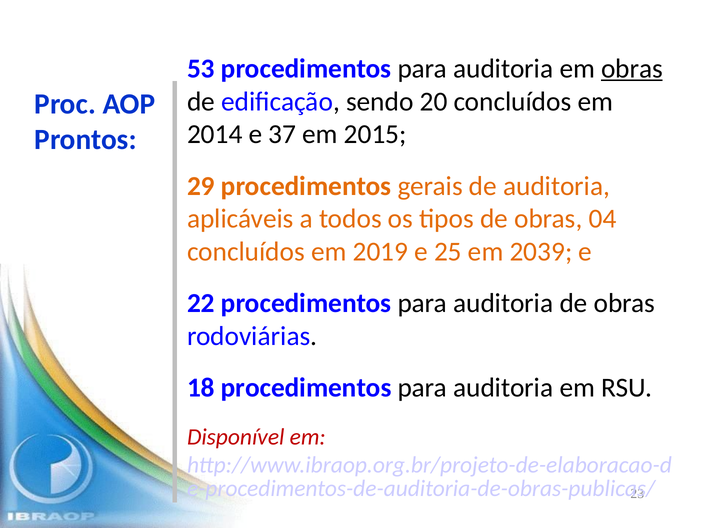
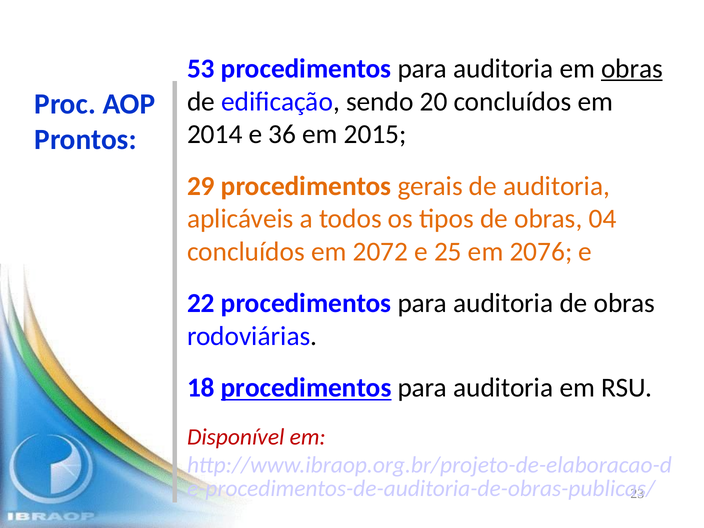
37: 37 -> 36
2019: 2019 -> 2072
2039: 2039 -> 2076
procedimentos at (306, 388) underline: none -> present
